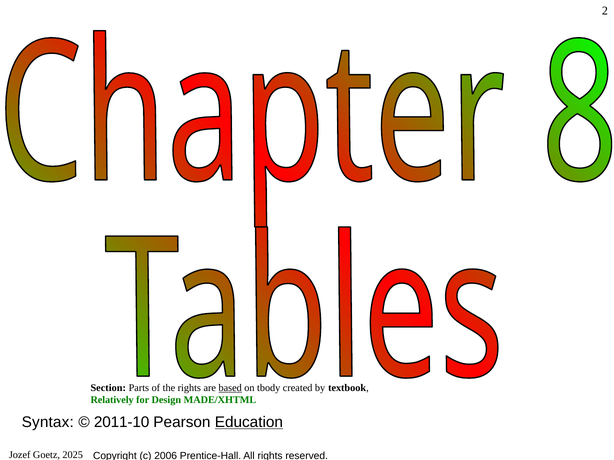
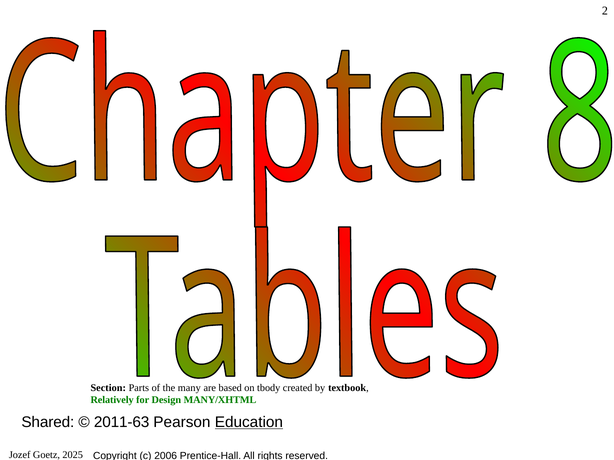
the rights: rights -> many
based underline: present -> none
MADE/XHTML: MADE/XHTML -> MANY/XHTML
Syntax: Syntax -> Shared
2011-10: 2011-10 -> 2011-63
